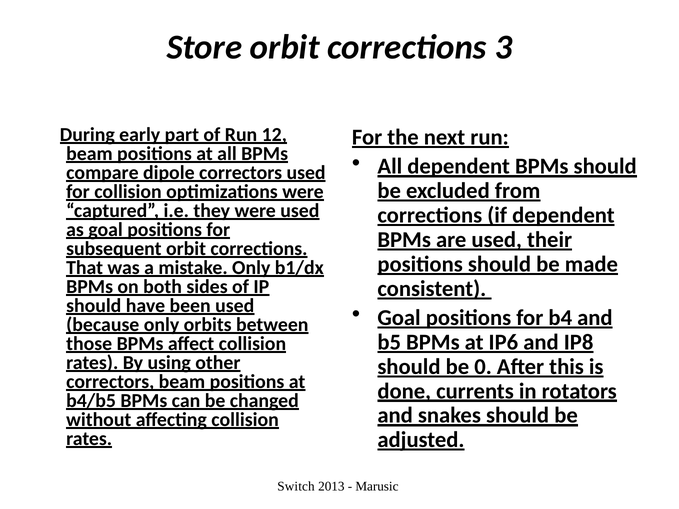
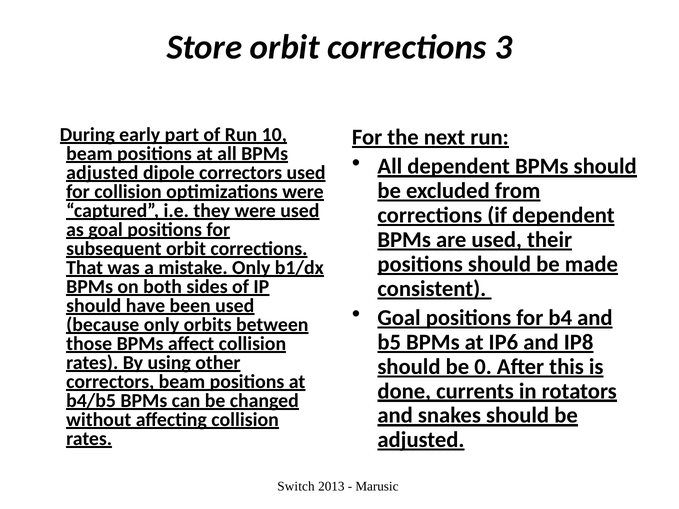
12: 12 -> 10
compare at (102, 173): compare -> adjusted
